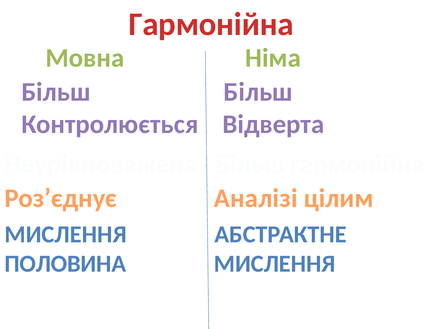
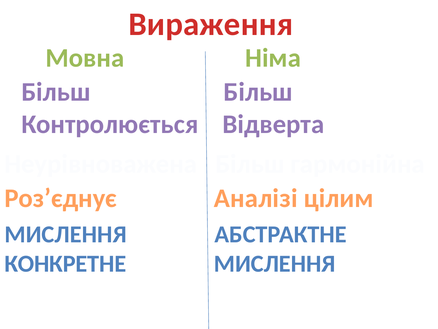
Гармонійна at (211, 24): Гармонійна -> Вираження
ПОЛОВИНА: ПОЛОВИНА -> КОНКРЕТНЕ
